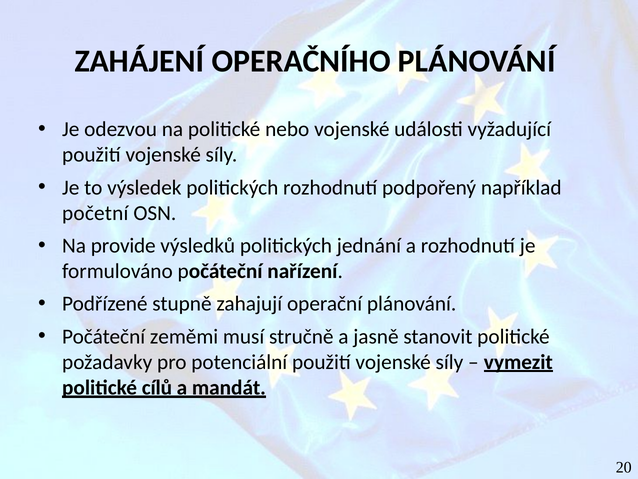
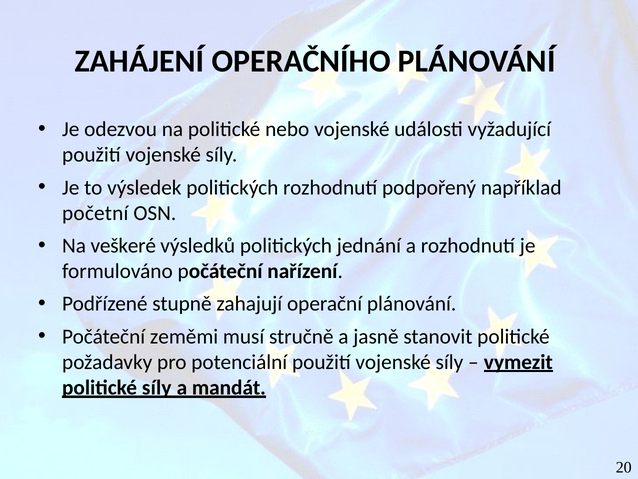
provide: provide -> veškeré
politické cílů: cílů -> síly
